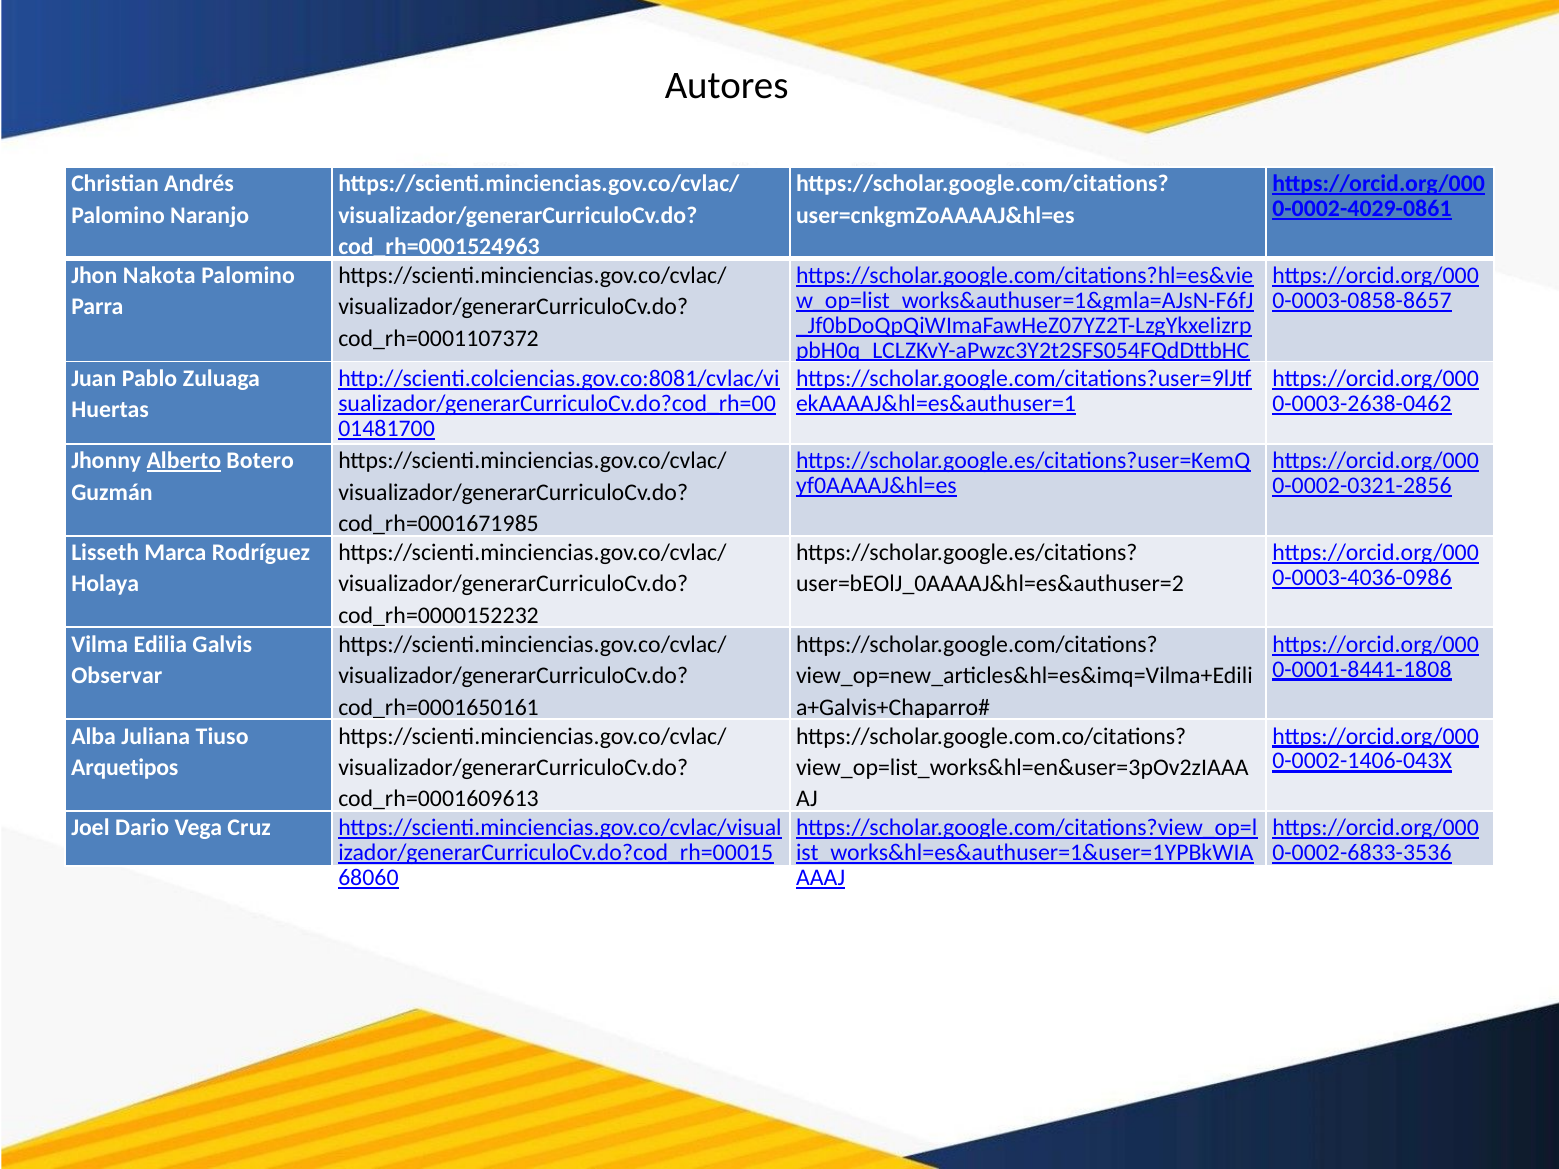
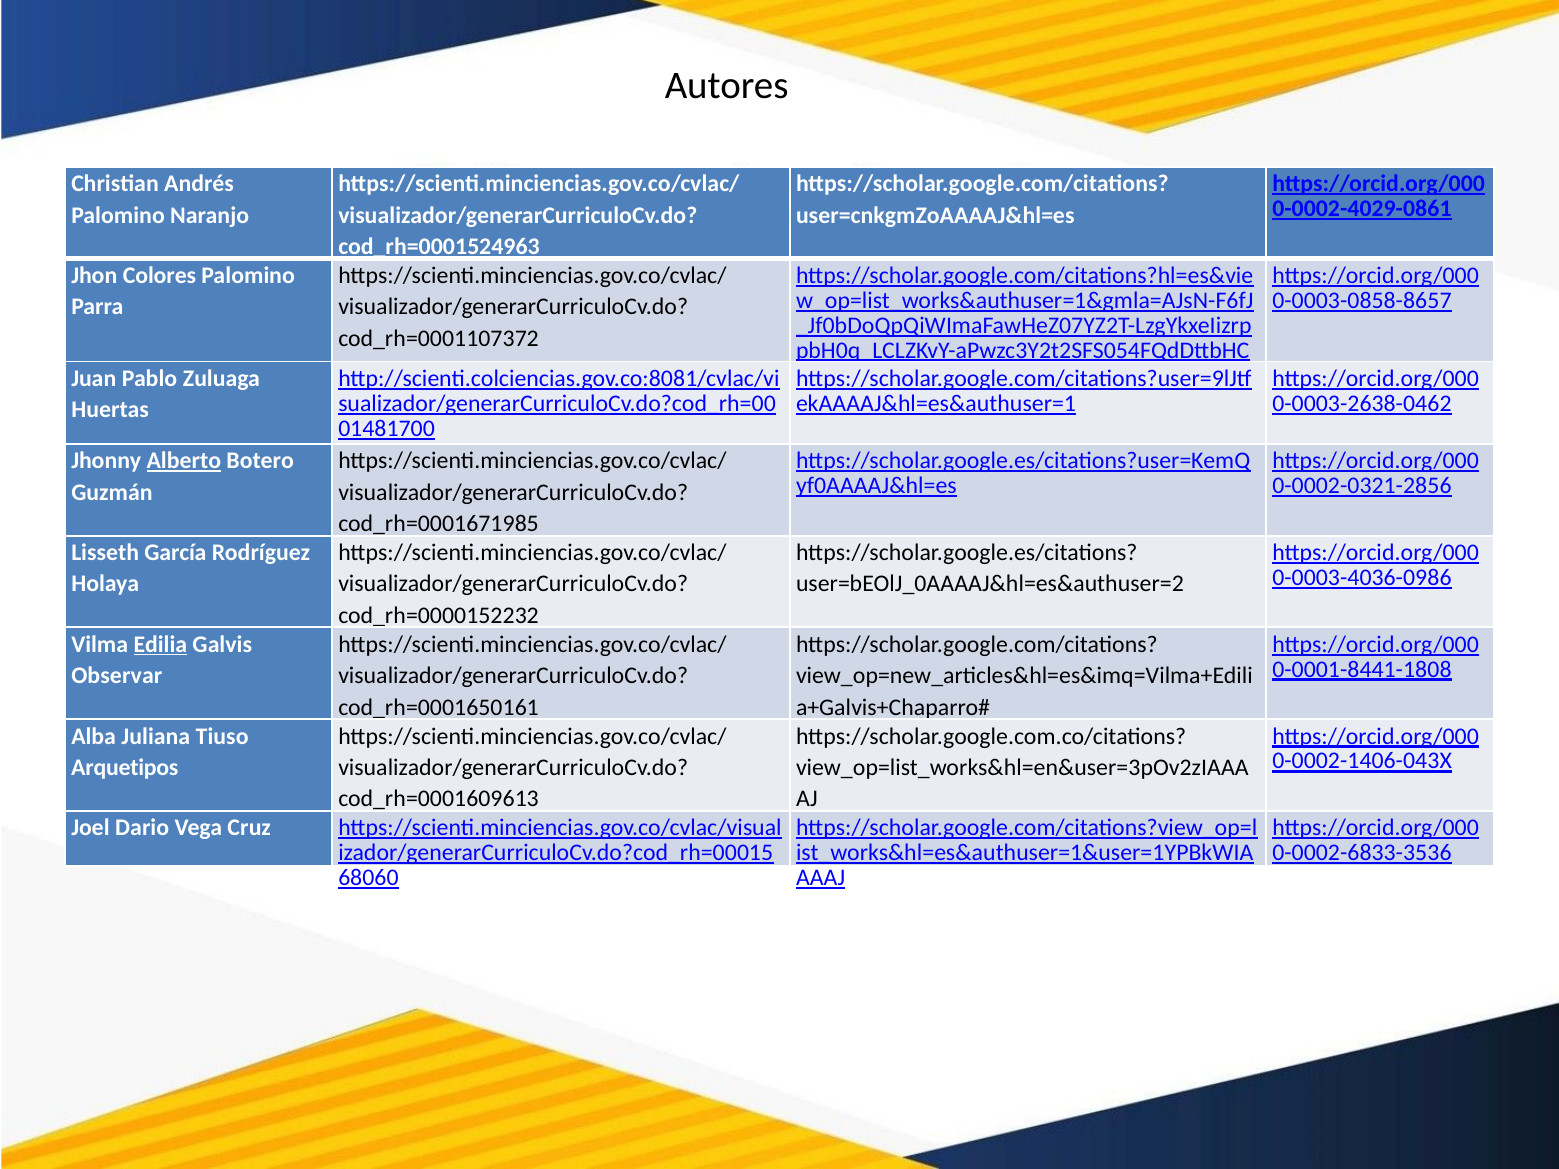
Nakota: Nakota -> Colores
Marca: Marca -> García
Edilia underline: none -> present
